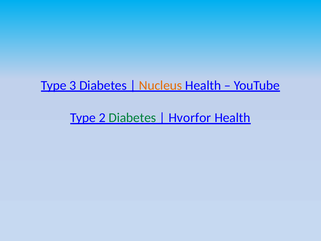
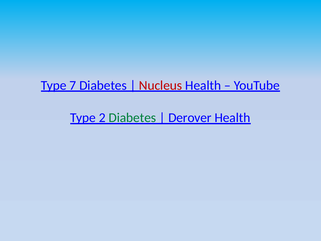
3: 3 -> 7
Nucleus colour: orange -> red
Hvorfor: Hvorfor -> Derover
